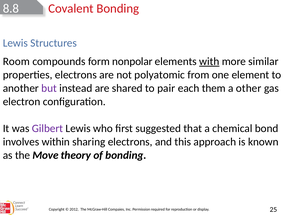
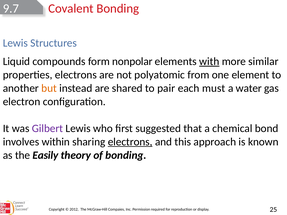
8.8: 8.8 -> 9.7
Room: Room -> Liquid
but colour: purple -> orange
them: them -> must
other: other -> water
electrons at (130, 142) underline: none -> present
Move: Move -> Easily
